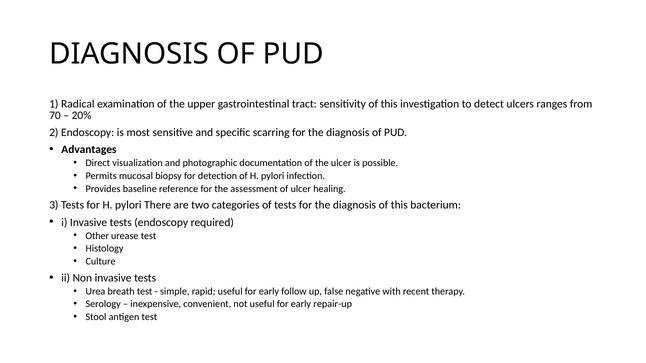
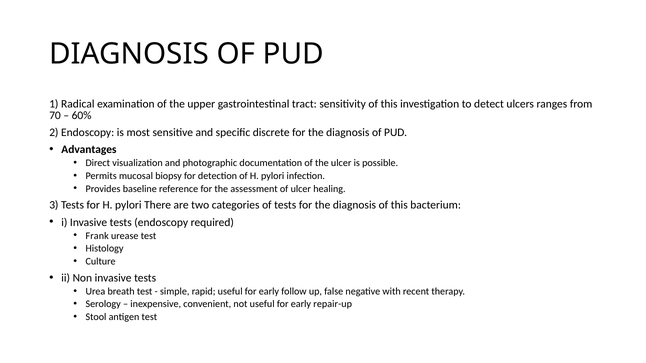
20%: 20% -> 60%
scarring: scarring -> discrete
Other: Other -> Frank
